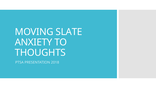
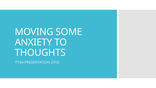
SLATE: SLATE -> SOME
